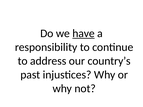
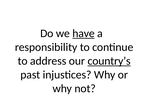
country’s underline: none -> present
